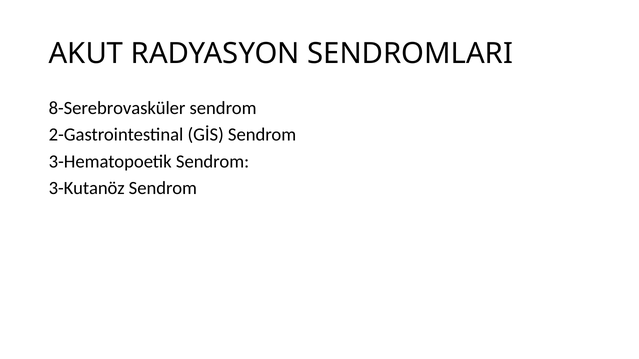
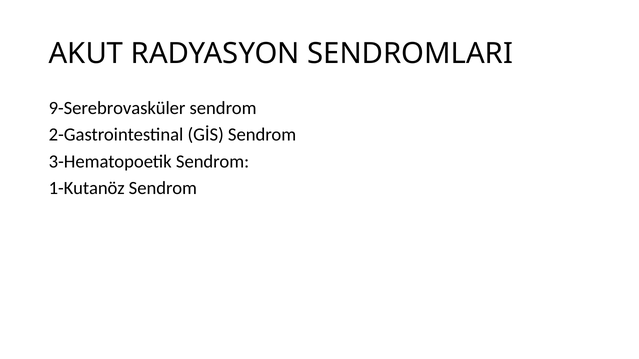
8-Serebrovasküler: 8-Serebrovasküler -> 9-Serebrovasküler
3-Kutanöz: 3-Kutanöz -> 1-Kutanöz
